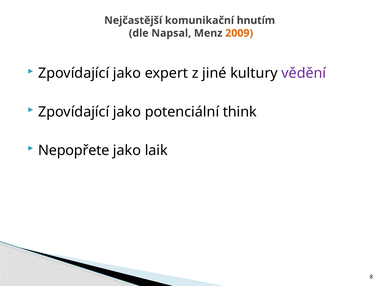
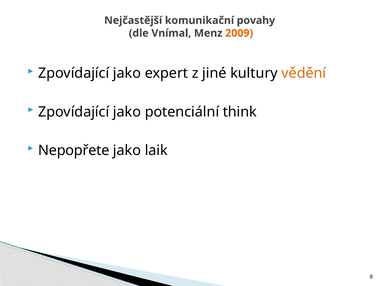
hnutím: hnutím -> povahy
Napsal: Napsal -> Vnímal
vědění colour: purple -> orange
